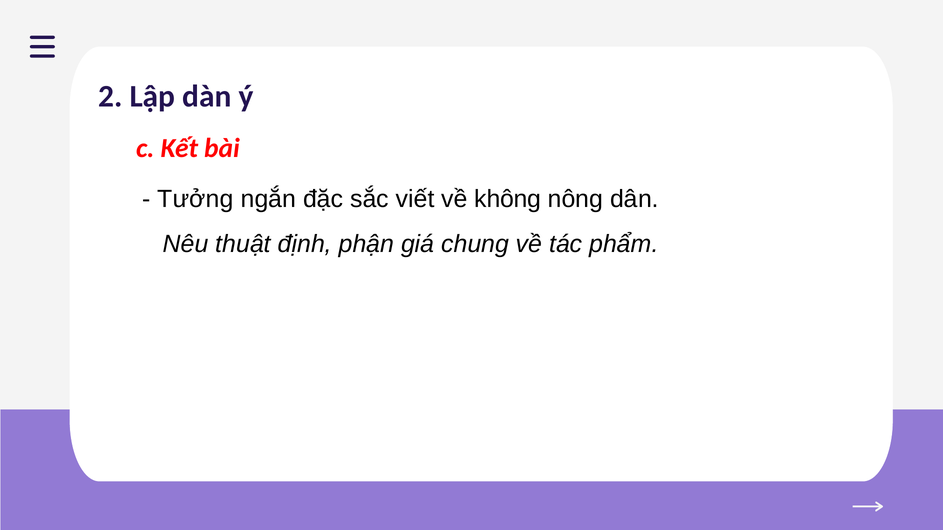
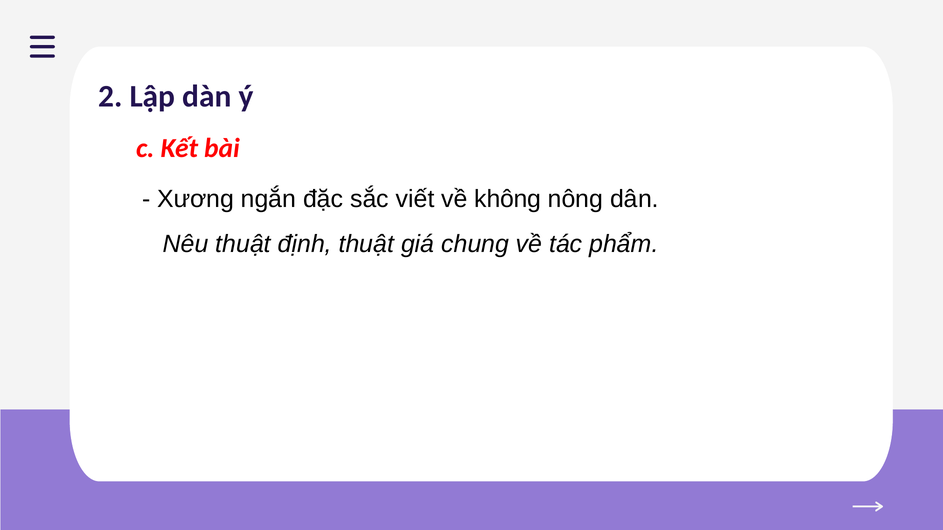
Tưởng: Tưởng -> Xương
định phận: phận -> thuật
